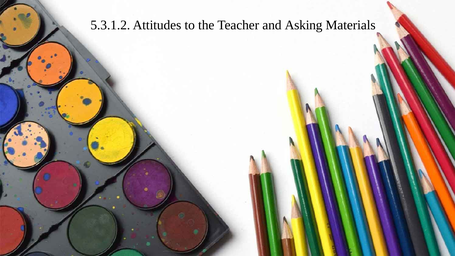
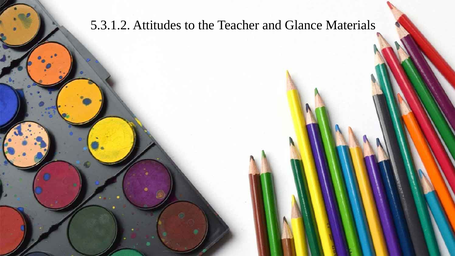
Asking: Asking -> Glance
